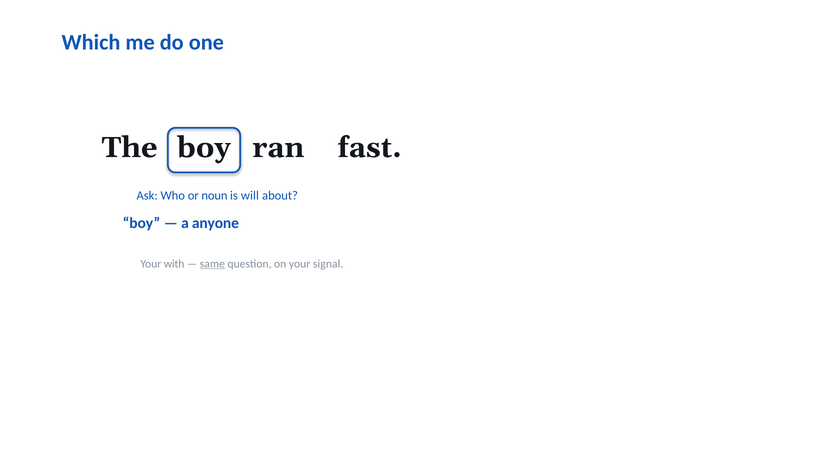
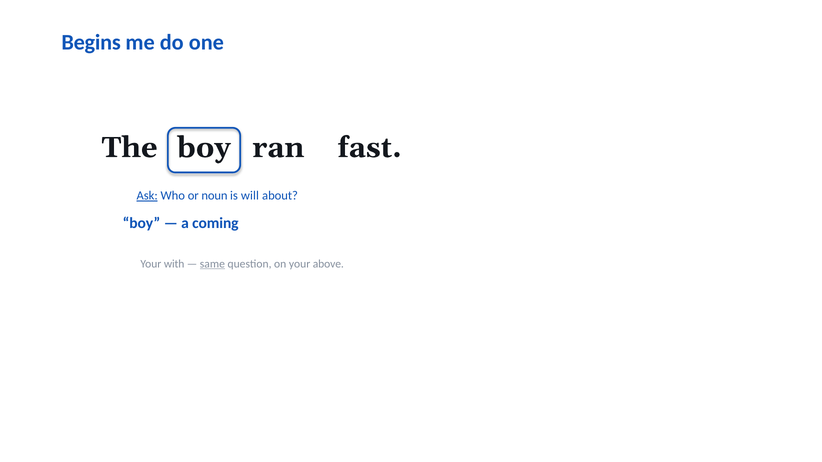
Which: Which -> Begins
Ask underline: none -> present
anyone: anyone -> coming
signal: signal -> above
